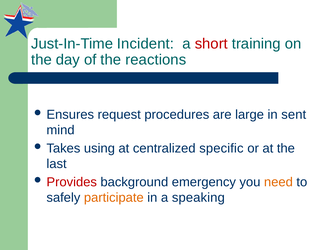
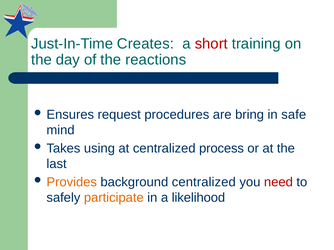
Incident: Incident -> Creates
large: large -> bring
sent: sent -> safe
specific: specific -> process
Provides colour: red -> orange
background emergency: emergency -> centralized
need colour: orange -> red
speaking: speaking -> likelihood
